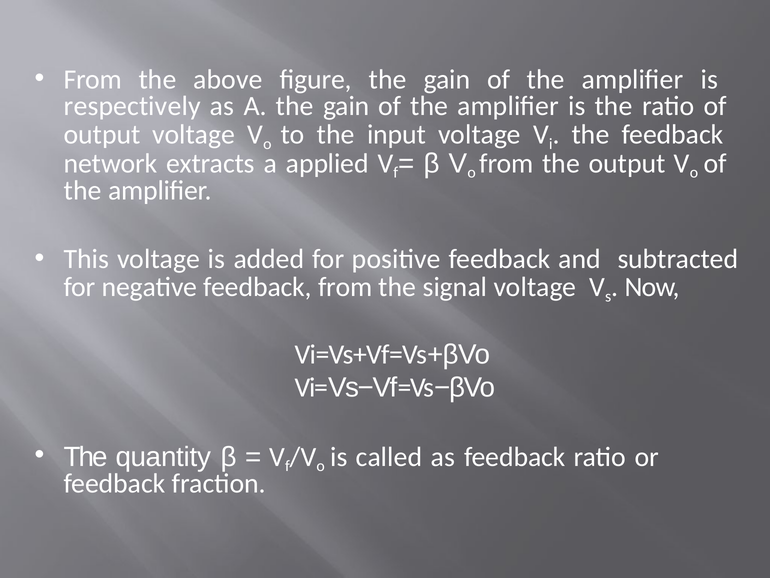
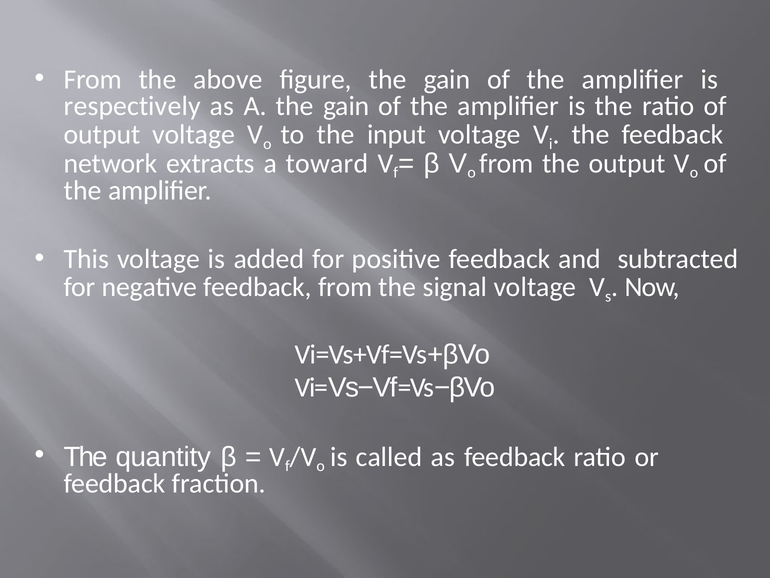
applied: applied -> toward
